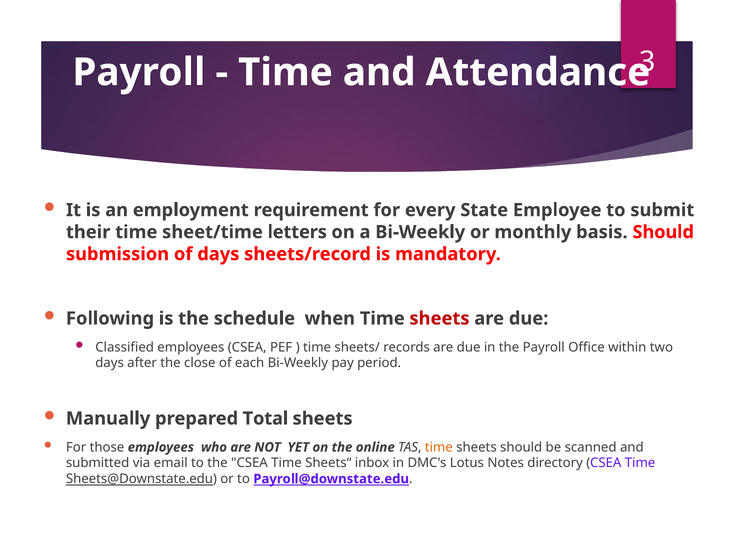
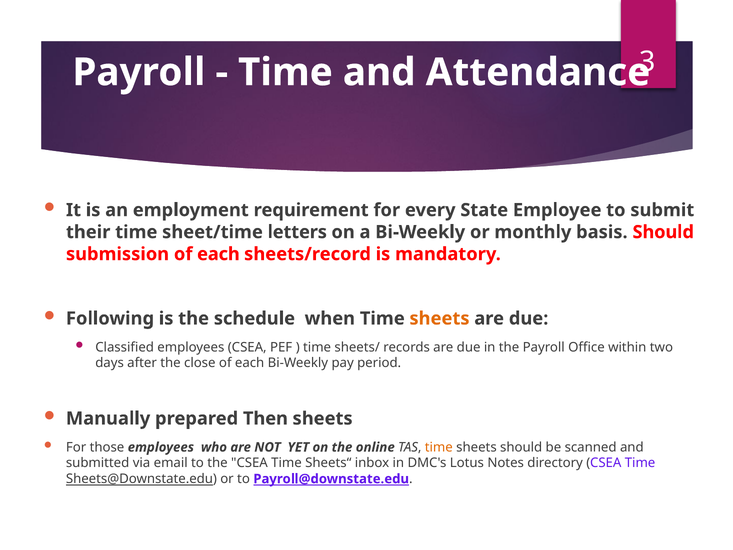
submission of days: days -> each
sheets at (439, 318) colour: red -> orange
Total: Total -> Then
